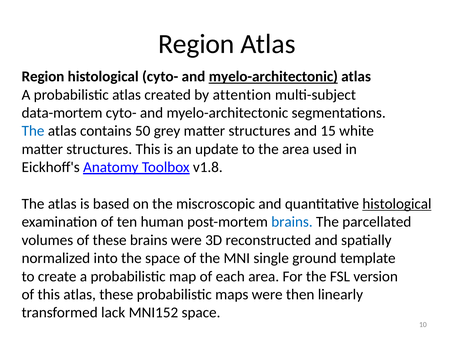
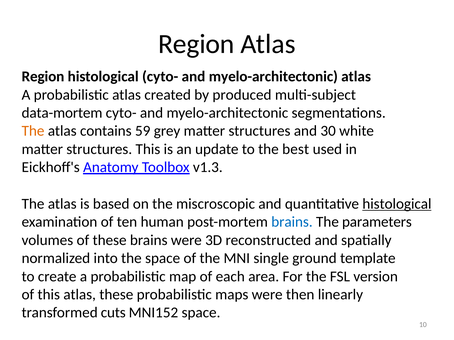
myelo-architectonic at (273, 77) underline: present -> none
attention: attention -> produced
The at (33, 131) colour: blue -> orange
50: 50 -> 59
15: 15 -> 30
the area: area -> best
v1.8: v1.8 -> v1.3
parcellated: parcellated -> parameters
lack: lack -> cuts
